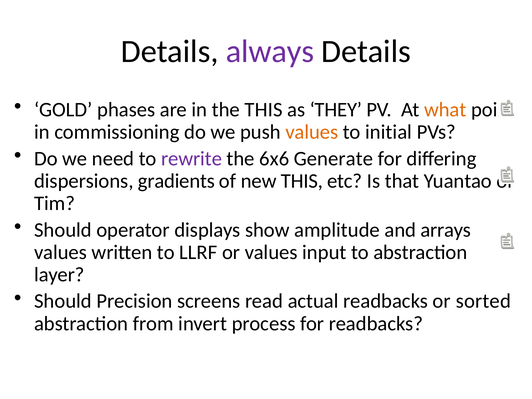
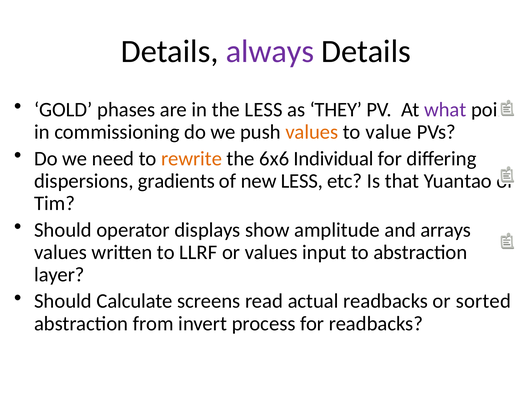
the THIS: THIS -> LESS
what colour: orange -> purple
initial: initial -> value
rewrite colour: purple -> orange
Generate: Generate -> Individual
new THIS: THIS -> LESS
Precision: Precision -> Calculate
